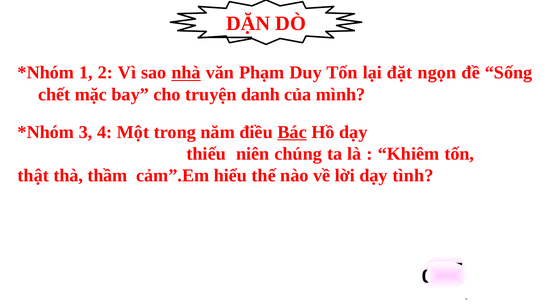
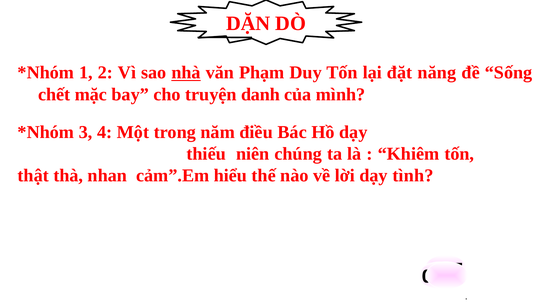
ngọn: ngọn -> năng
Bác underline: present -> none
thầm: thầm -> nhan
